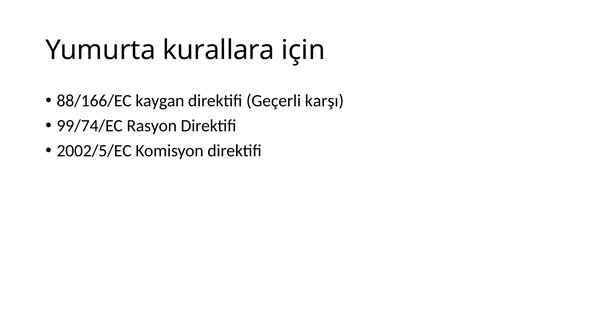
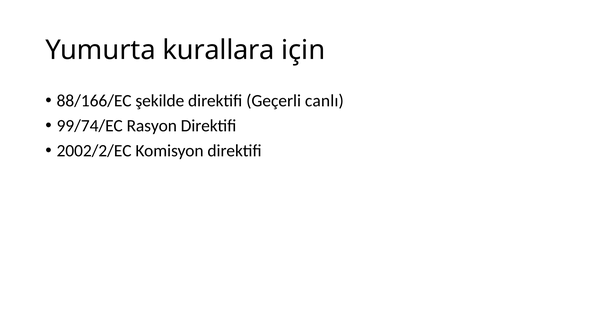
kaygan: kaygan -> şekilde
karşı: karşı -> canlı
2002/5/EC: 2002/5/EC -> 2002/2/EC
